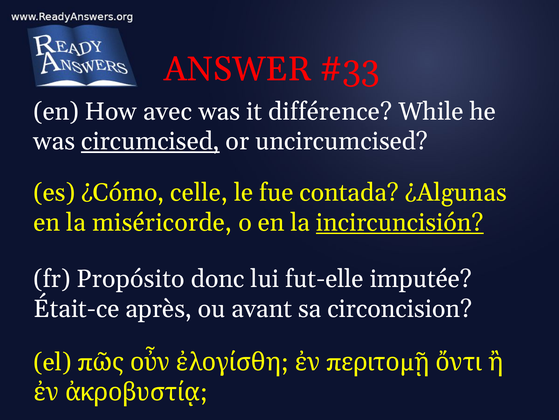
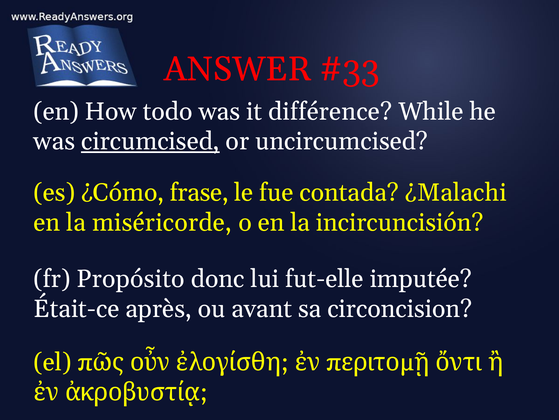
avec: avec -> todo
celle: celle -> frase
¿Algunas: ¿Algunas -> ¿Malachi
incircuncisión underline: present -> none
